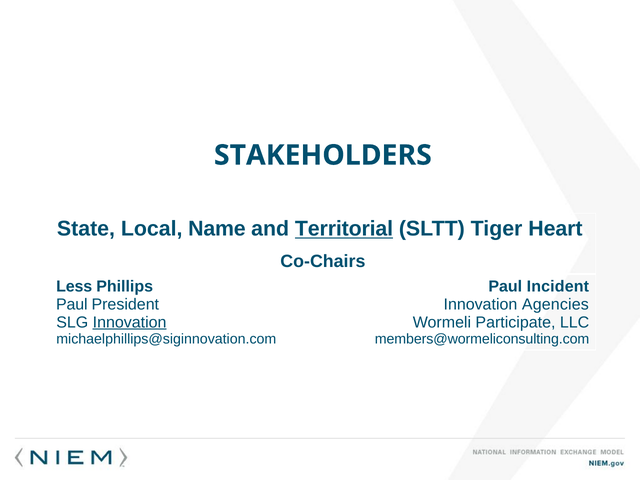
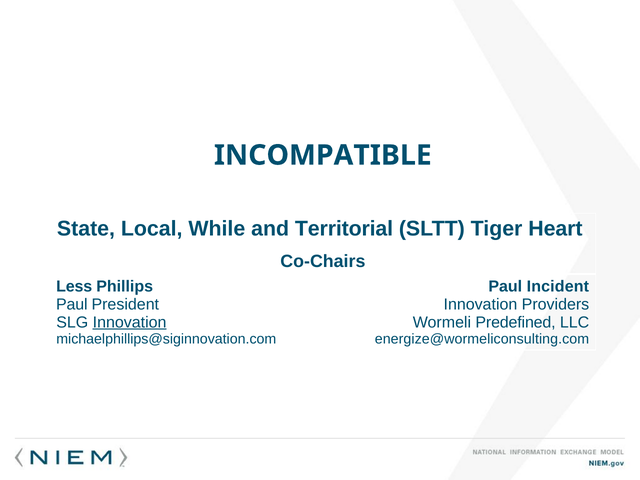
STAKEHOLDERS: STAKEHOLDERS -> INCOMPATIBLE
Name: Name -> While
Territorial underline: present -> none
Agencies: Agencies -> Providers
Participate: Participate -> Predefined
members@wormeliconsulting.com: members@wormeliconsulting.com -> energize@wormeliconsulting.com
